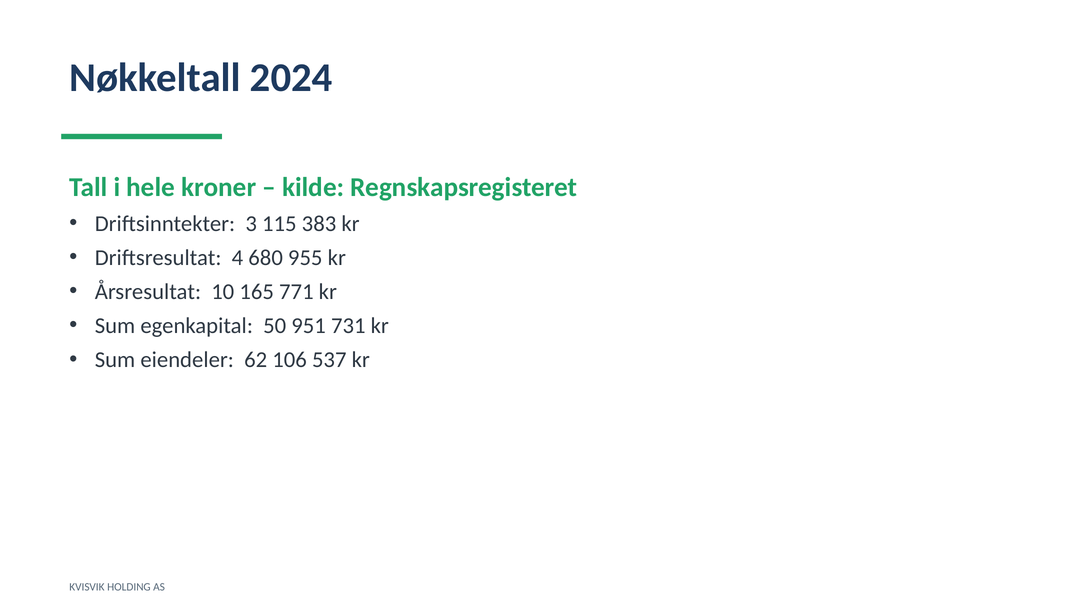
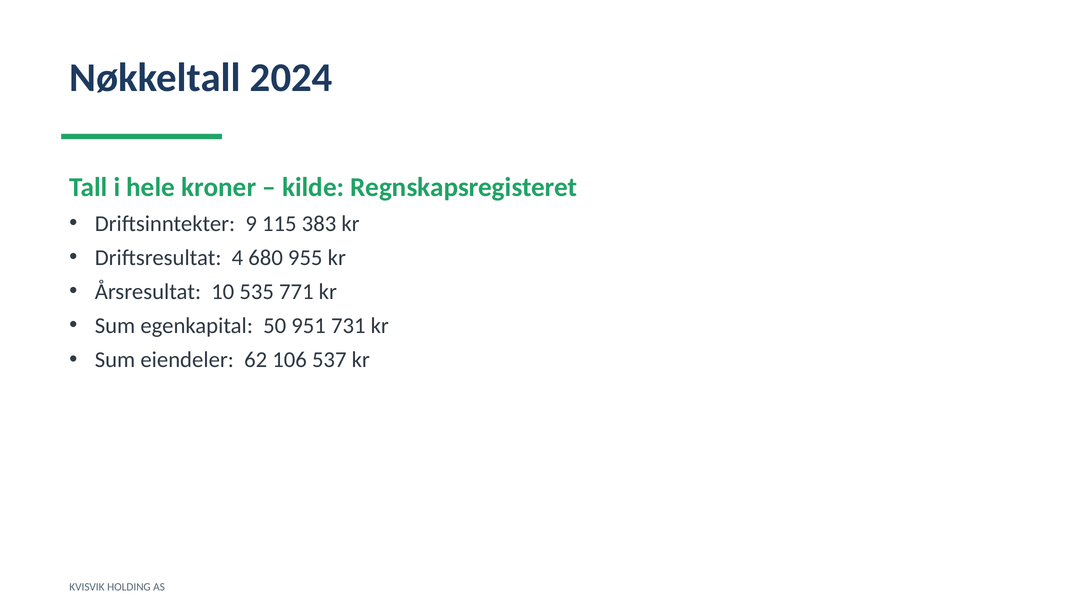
3: 3 -> 9
165: 165 -> 535
